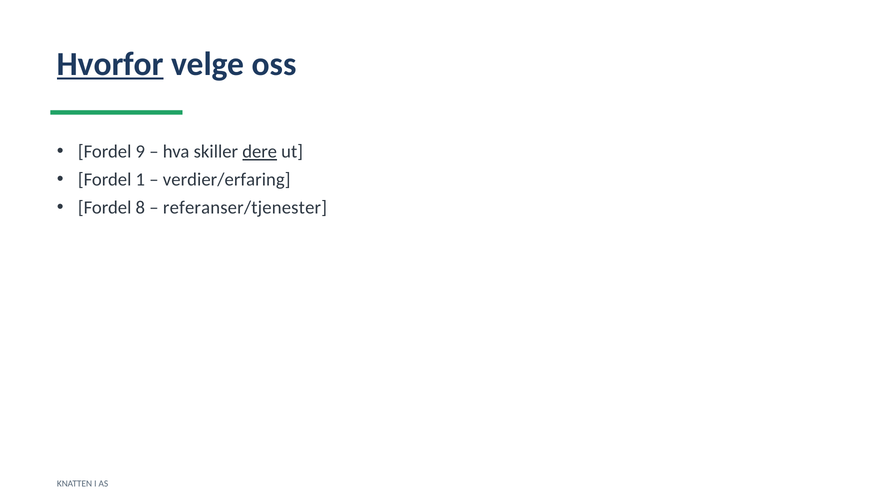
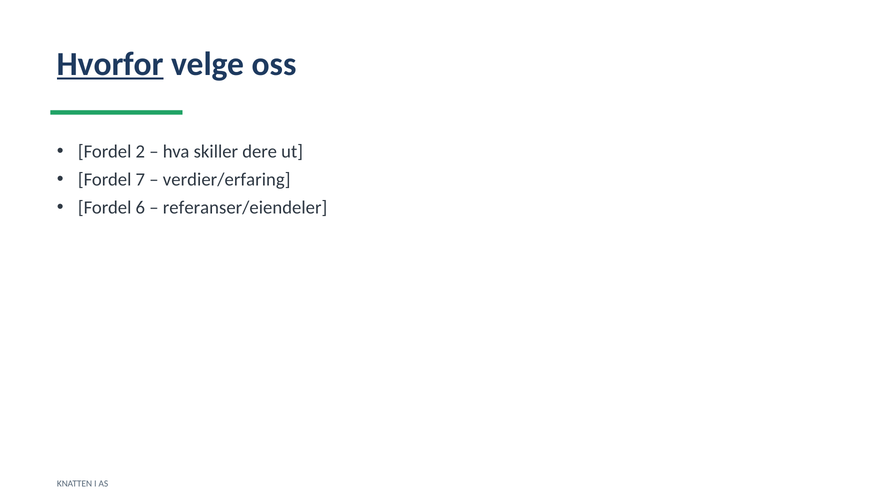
9: 9 -> 2
dere underline: present -> none
1: 1 -> 7
8: 8 -> 6
referanser/tjenester: referanser/tjenester -> referanser/eiendeler
